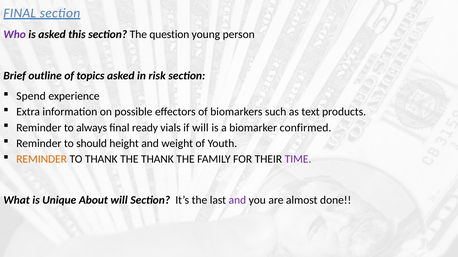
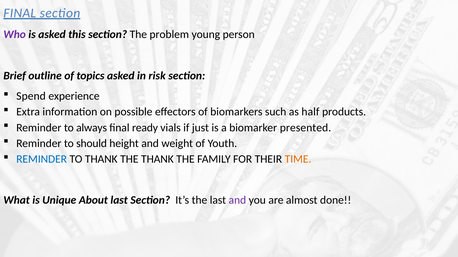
question: question -> problem
text: text -> half
if will: will -> just
confirmed: confirmed -> presented
REMINDER at (42, 160) colour: orange -> blue
TIME colour: purple -> orange
About will: will -> last
